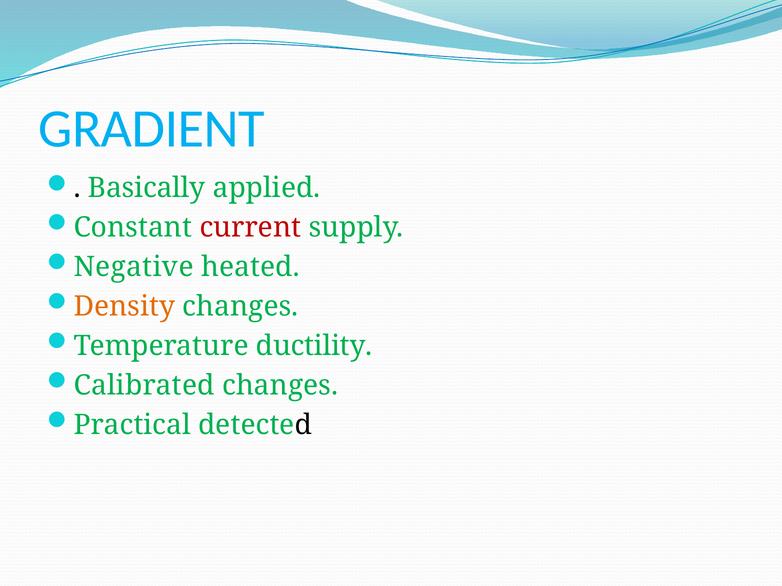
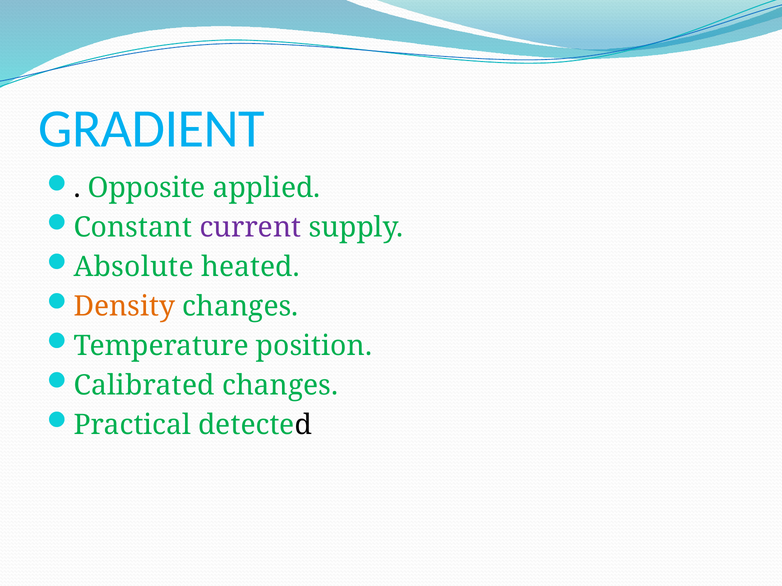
Basically: Basically -> Opposite
current colour: red -> purple
Negative: Negative -> Absolute
ductility: ductility -> position
